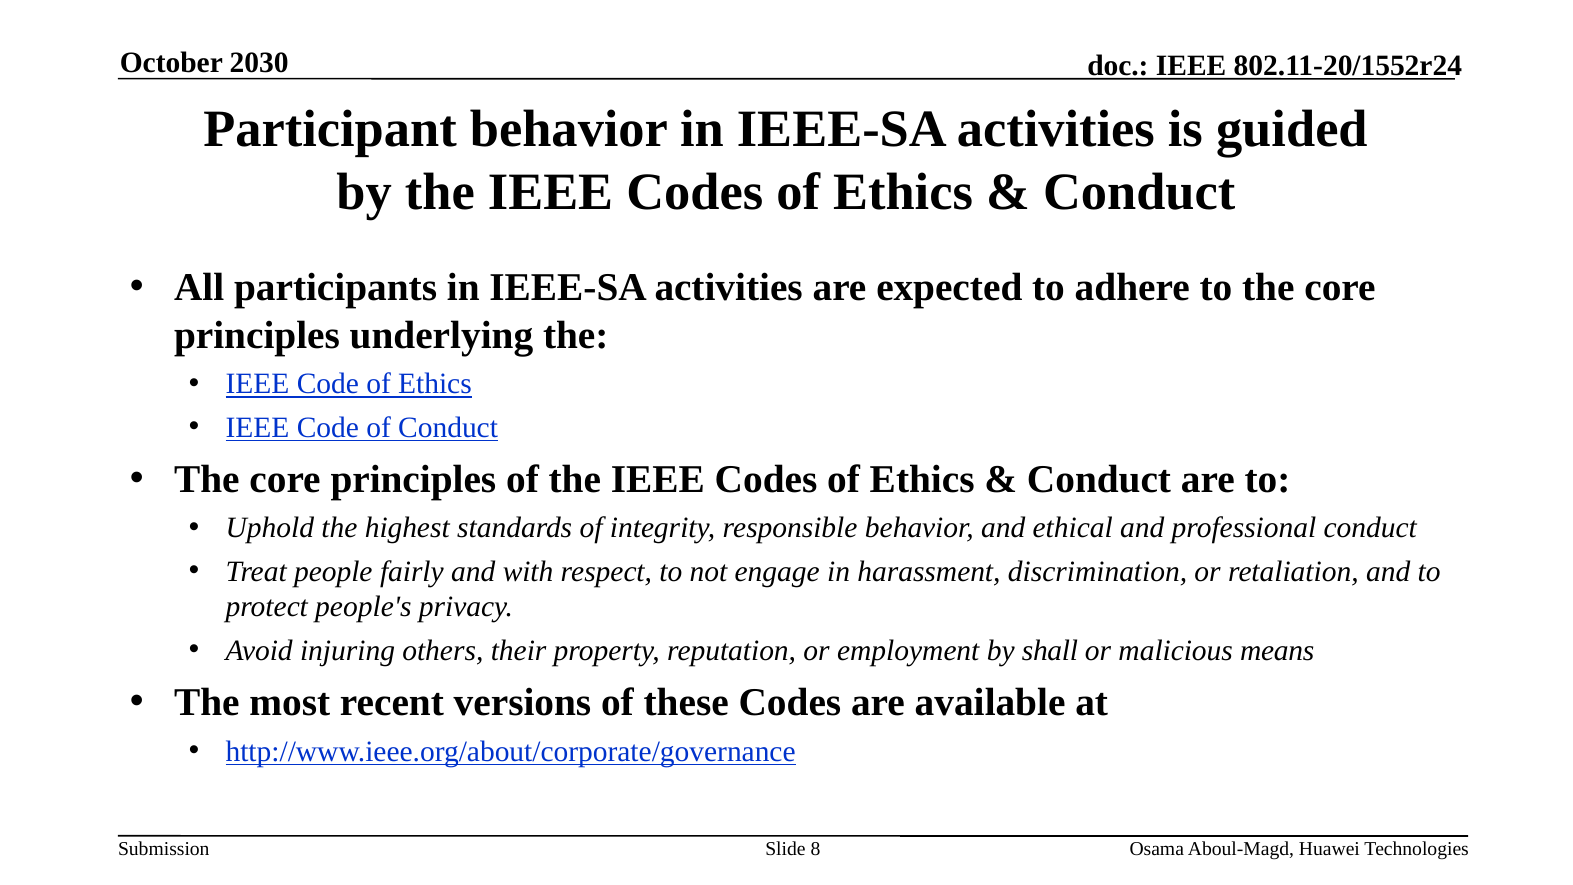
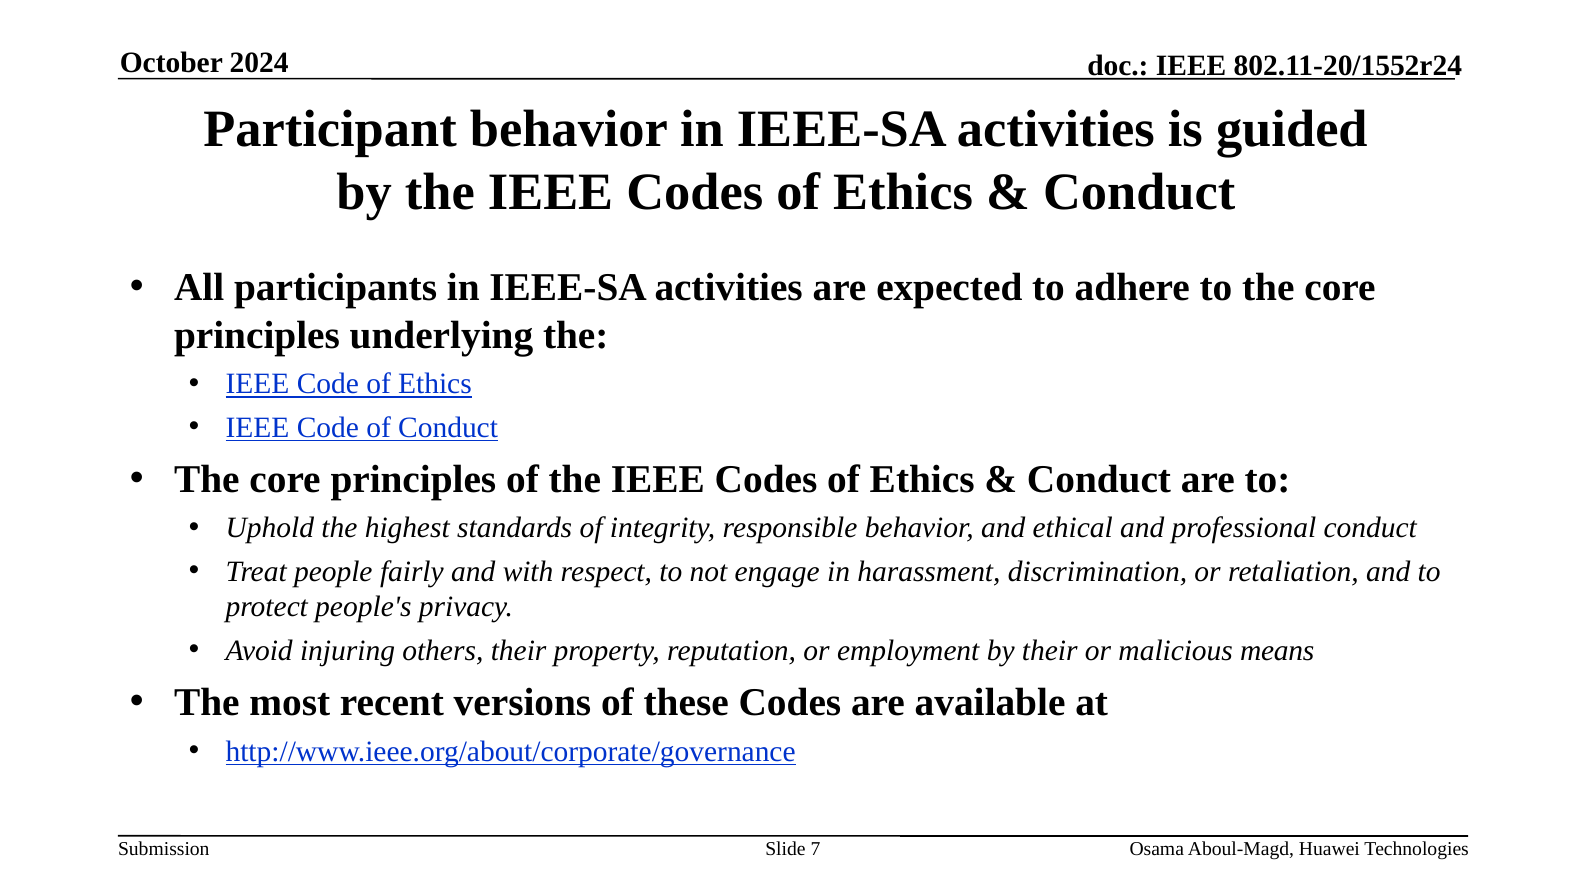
2030: 2030 -> 2024
by shall: shall -> their
8: 8 -> 7
